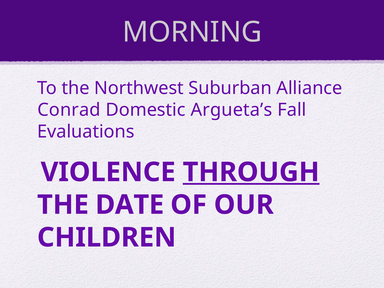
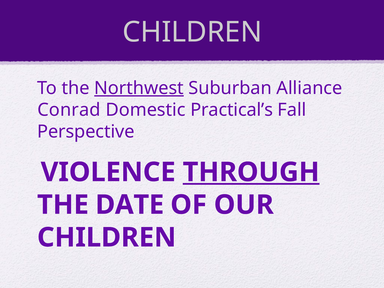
MORNING at (192, 32): MORNING -> CHILDREN
Northwest underline: none -> present
Argueta’s: Argueta’s -> Practical’s
Evaluations: Evaluations -> Perspective
